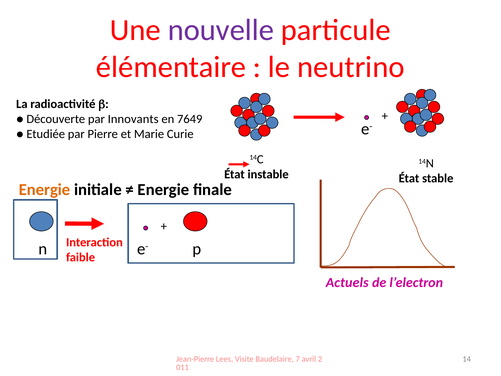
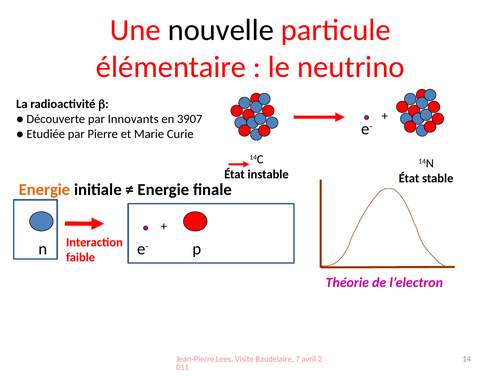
nouvelle colour: purple -> black
7649: 7649 -> 3907
Actuels: Actuels -> Théorie
